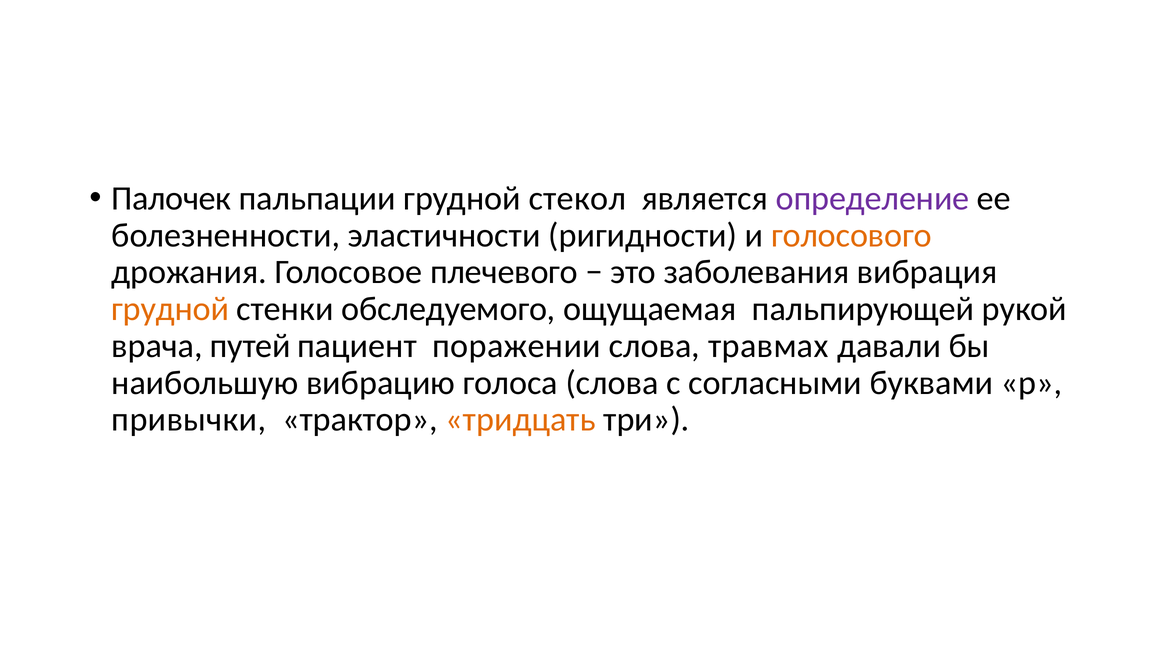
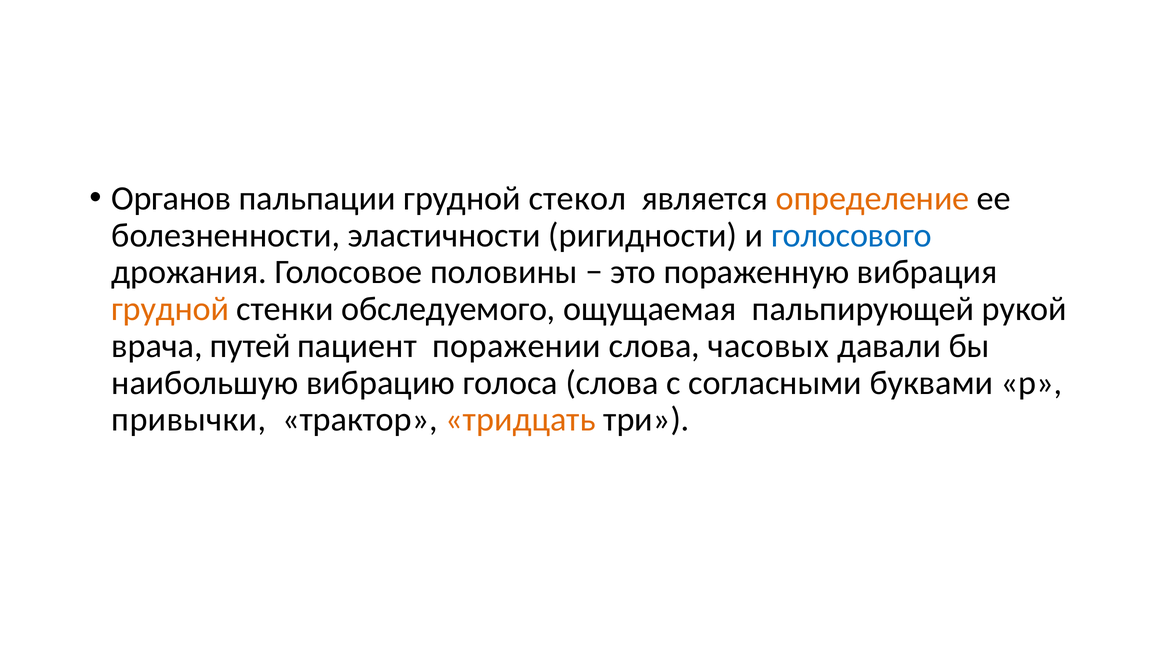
Палочек: Палочек -> Органов
определение colour: purple -> orange
голосового colour: orange -> blue
плечевого: плечевого -> половины
заболевания: заболевания -> пораженную
травмах: травмах -> часовых
